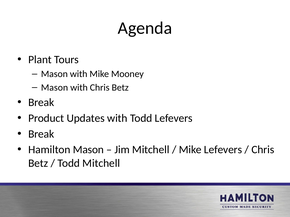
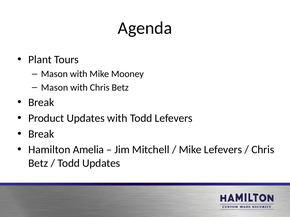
Hamilton Mason: Mason -> Amelia
Todd Mitchell: Mitchell -> Updates
